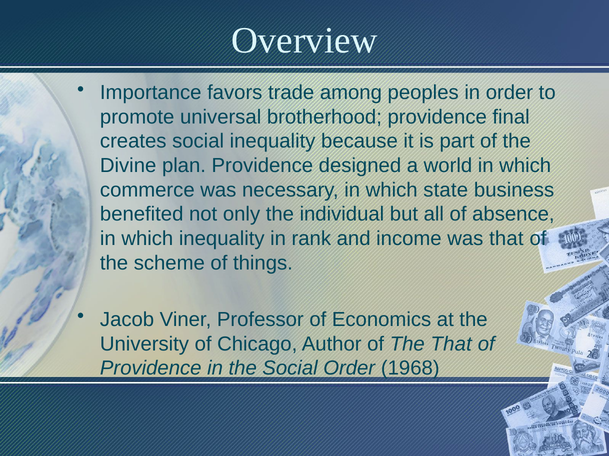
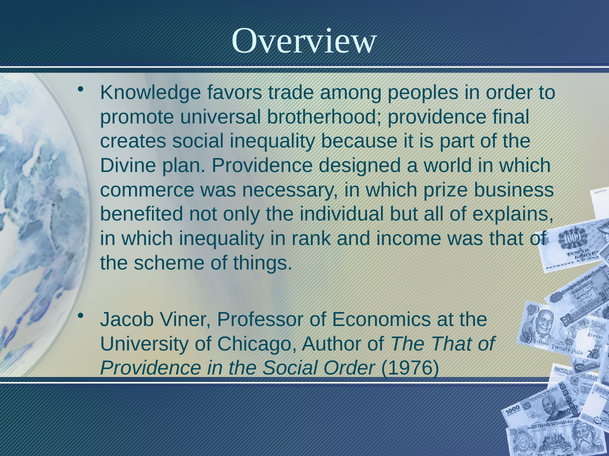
Importance: Importance -> Knowledge
state: state -> prize
absence: absence -> explains
1968: 1968 -> 1976
